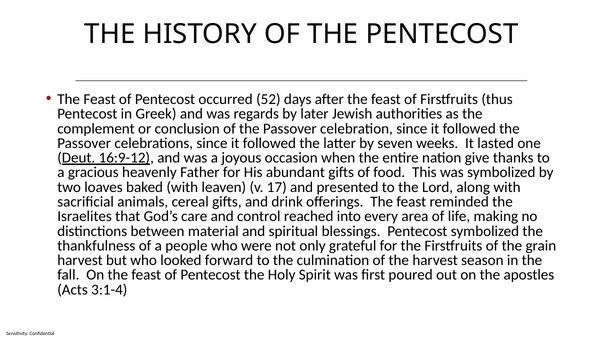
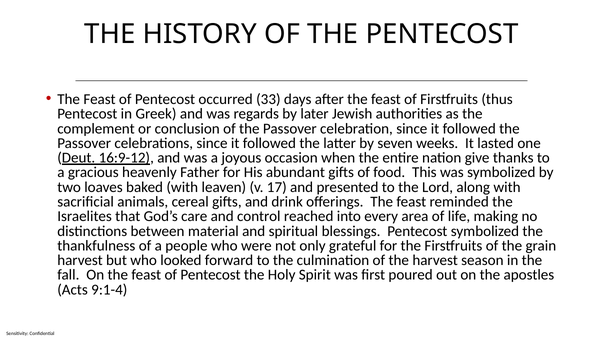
52: 52 -> 33
3:1-4: 3:1-4 -> 9:1-4
